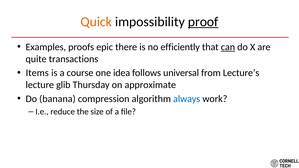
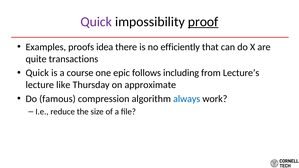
Quick at (96, 22) colour: orange -> purple
epic: epic -> idea
can underline: present -> none
Items at (37, 73): Items -> Quick
idea: idea -> epic
universal: universal -> including
glib: glib -> like
banana: banana -> famous
